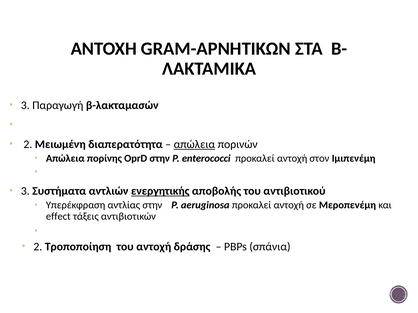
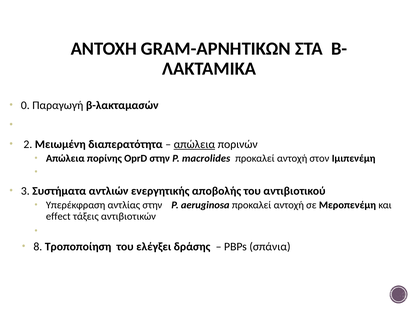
3 at (25, 105): 3 -> 0
enterococci: enterococci -> macrolides
ενεργητικής underline: present -> none
2 at (38, 247): 2 -> 8
του αντοχή: αντοχή -> ελέγξει
